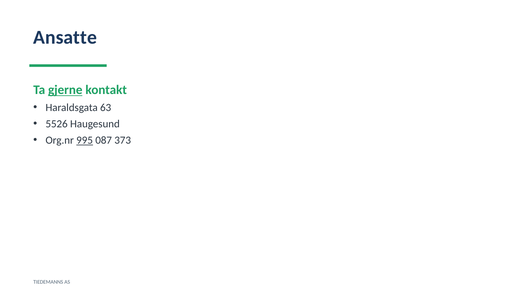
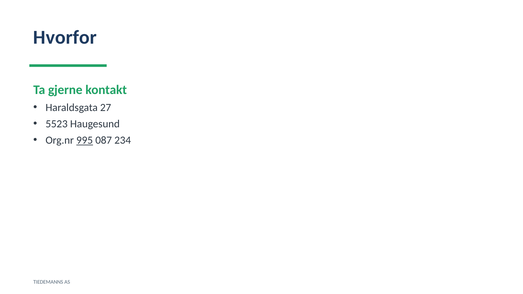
Ansatte: Ansatte -> Hvorfor
gjerne underline: present -> none
63: 63 -> 27
5526: 5526 -> 5523
373: 373 -> 234
